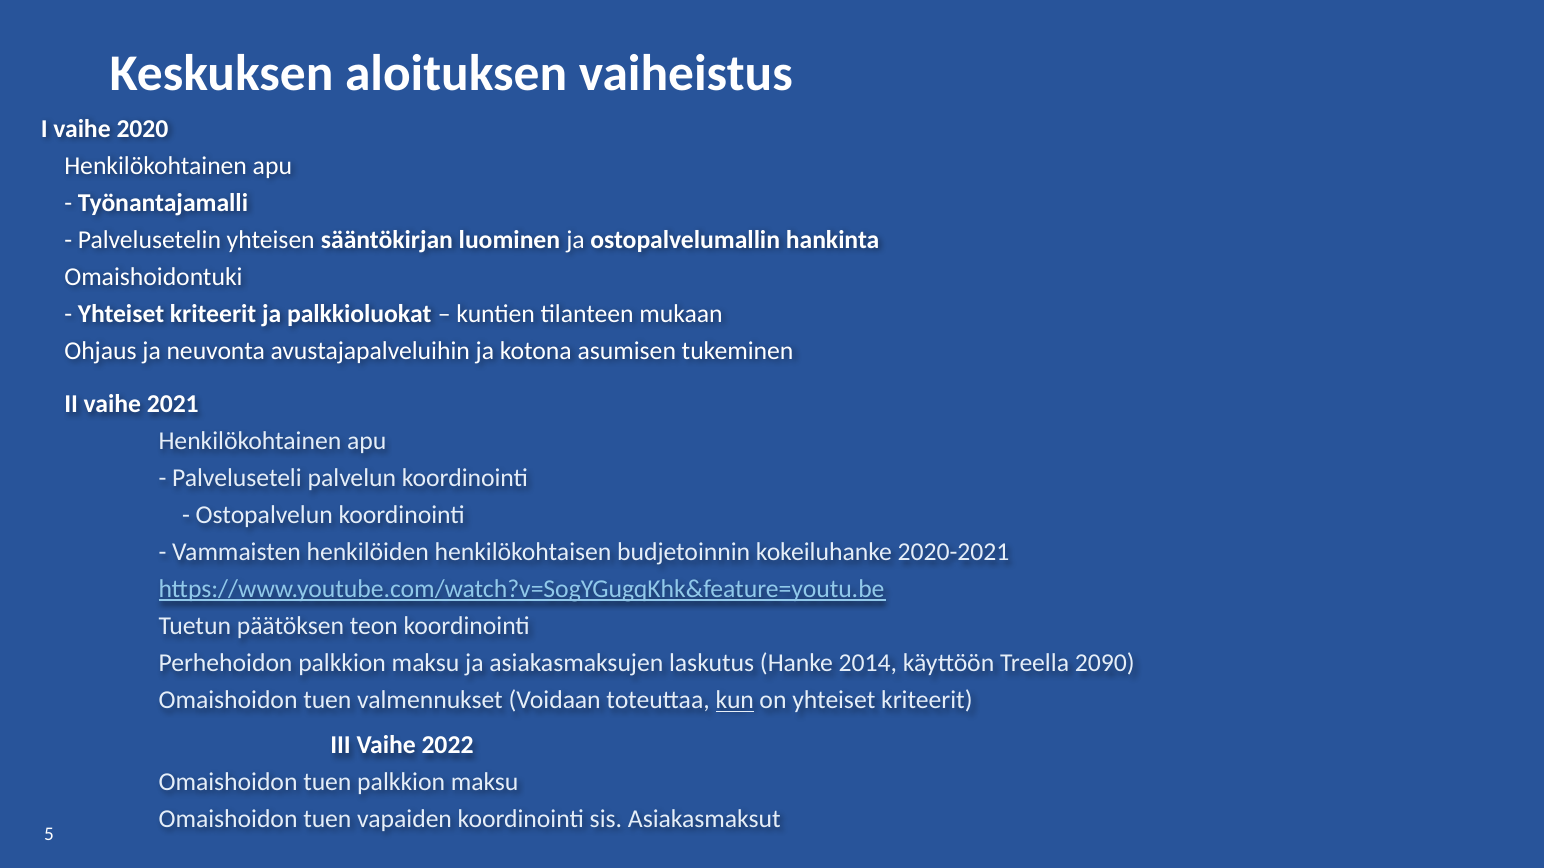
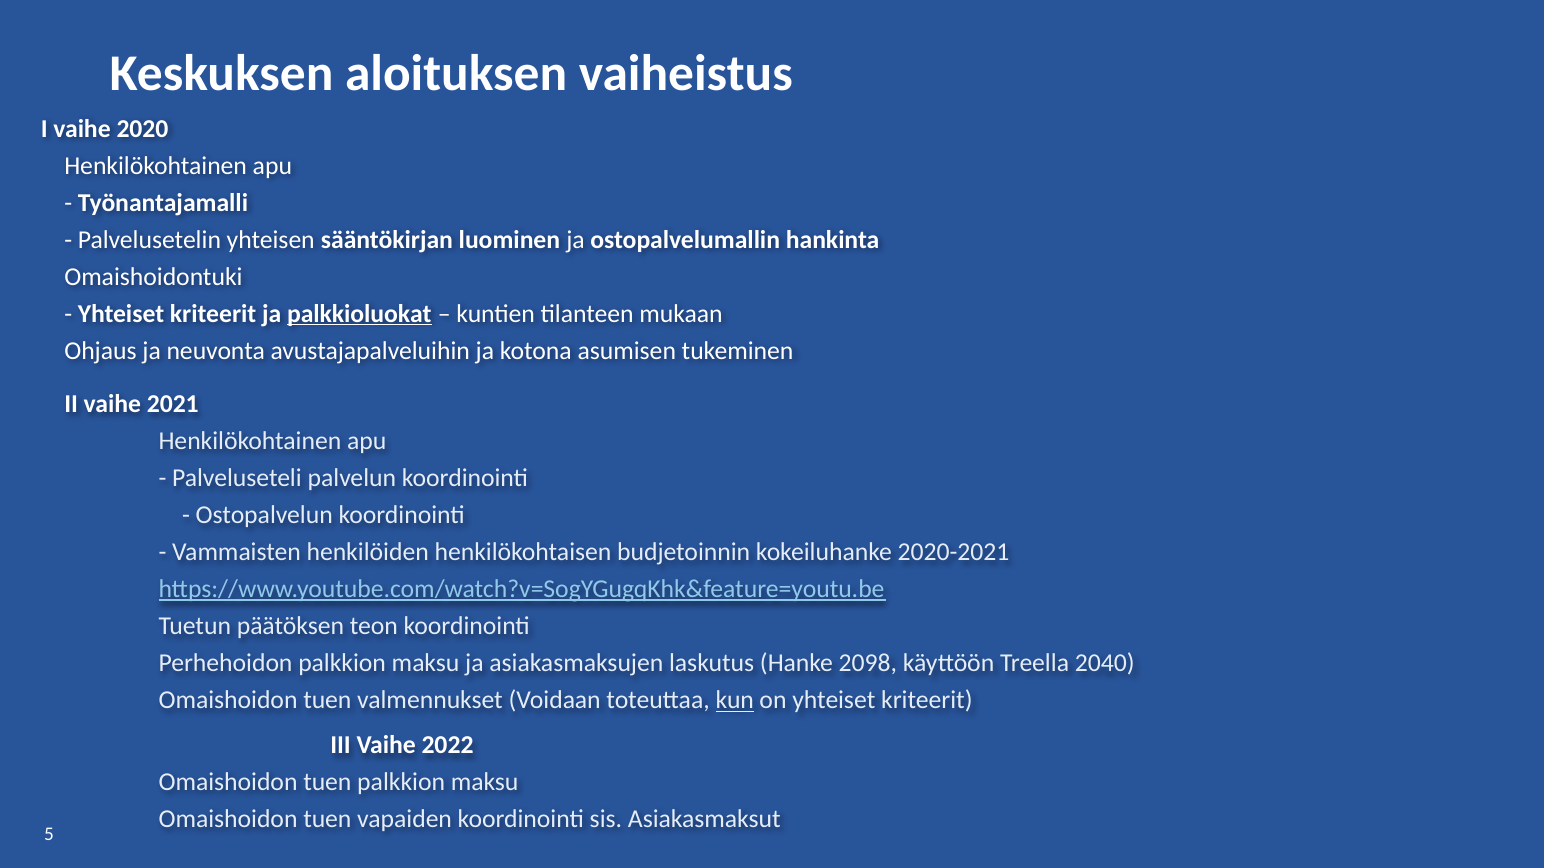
palkkioluokat underline: none -> present
2014: 2014 -> 2098
2090: 2090 -> 2040
